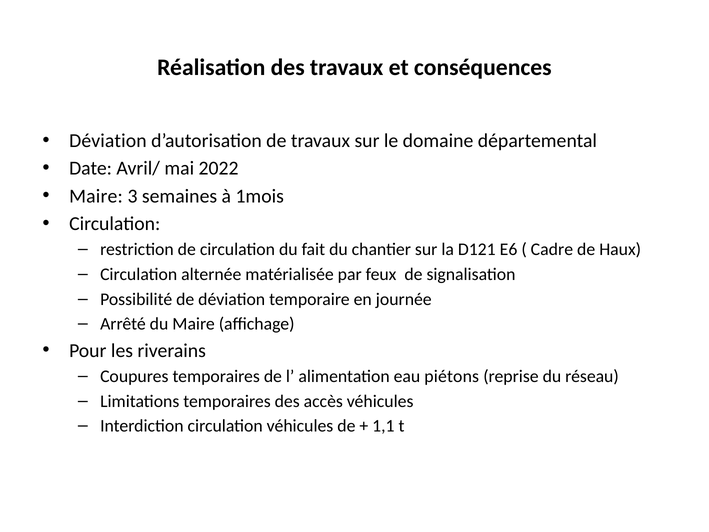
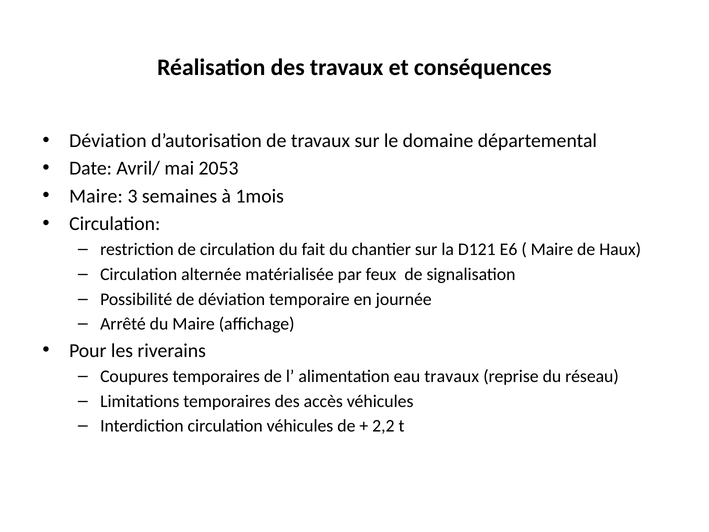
2022: 2022 -> 2053
Cadre at (552, 249): Cadre -> Maire
eau piétons: piétons -> travaux
1,1: 1,1 -> 2,2
